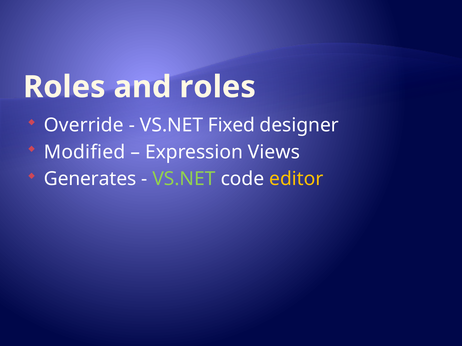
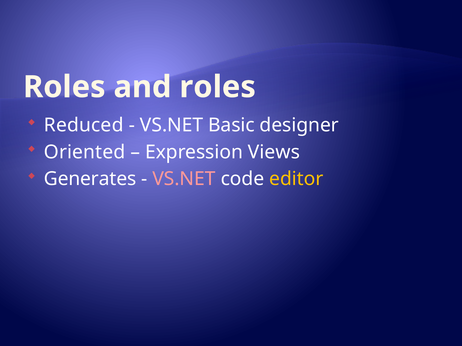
Override: Override -> Reduced
Fixed: Fixed -> Basic
Modified: Modified -> Oriented
VS.NET at (184, 179) colour: light green -> pink
